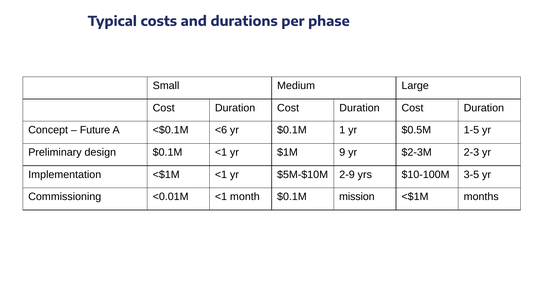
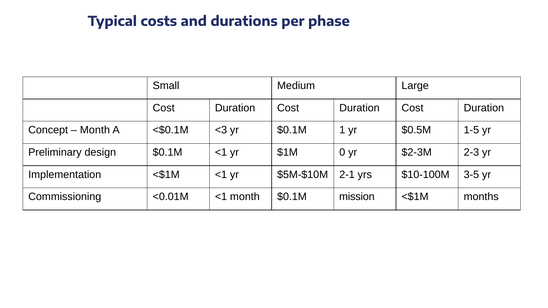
Future at (95, 130): Future -> Month
<6: <6 -> <3
9: 9 -> 0
2-9: 2-9 -> 2-1
